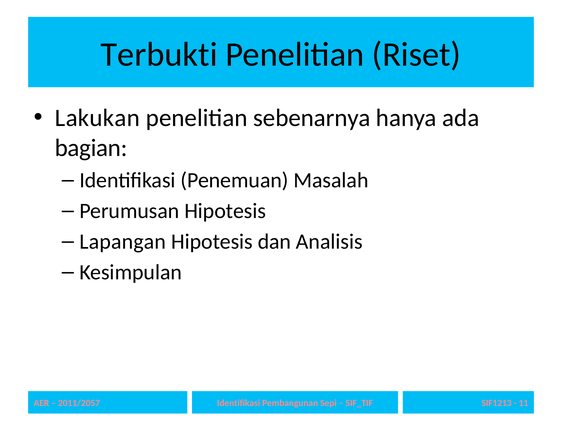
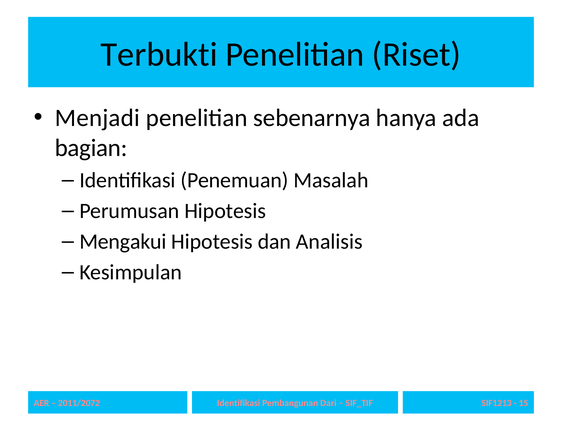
Lakukan: Lakukan -> Menjadi
Lapangan: Lapangan -> Mengakui
Sepi: Sepi -> Dari
2011/2057: 2011/2057 -> 2011/2072
11: 11 -> 15
